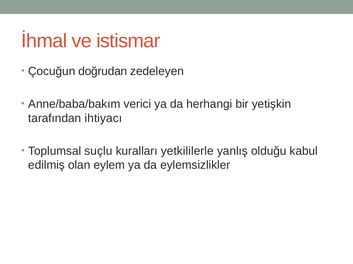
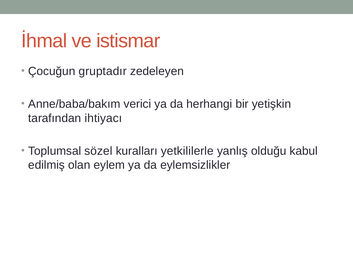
doğrudan: doğrudan -> gruptadır
suçlu: suçlu -> sözel
